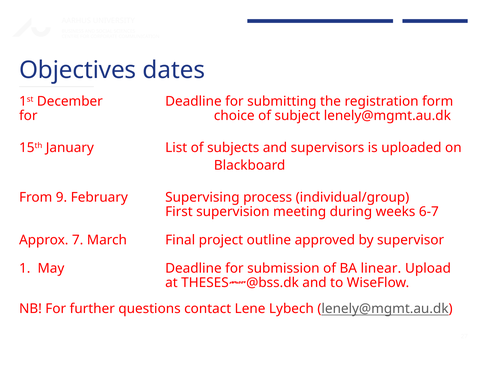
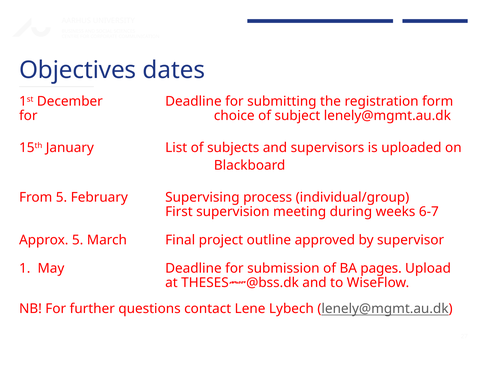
From 9: 9 -> 5
Approx 7: 7 -> 5
linear: linear -> pages
